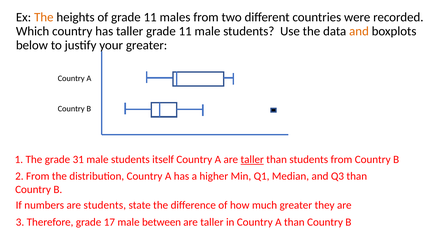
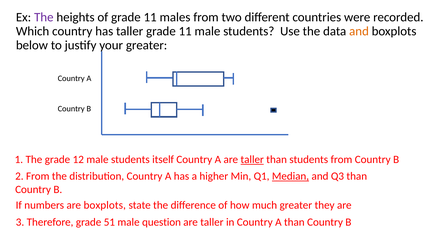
The at (44, 17) colour: orange -> purple
31: 31 -> 12
Median underline: none -> present
are students: students -> boxplots
17: 17 -> 51
between: between -> question
